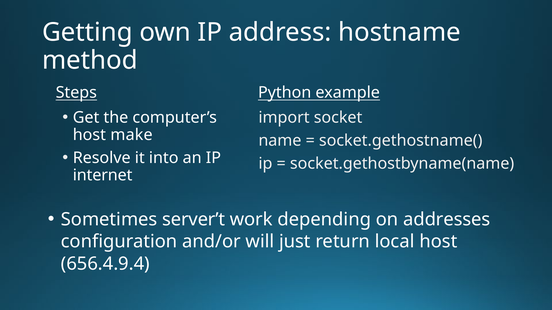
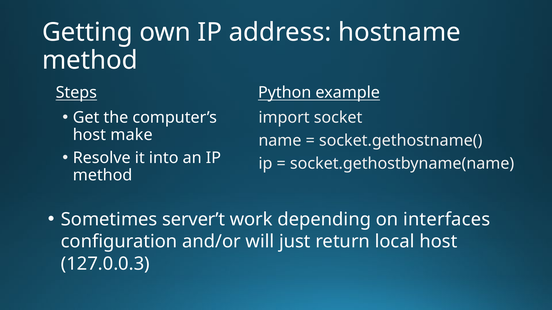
internet at (103, 176): internet -> method
addresses: addresses -> interfaces
656.4.9.4: 656.4.9.4 -> 127.0.0.3
